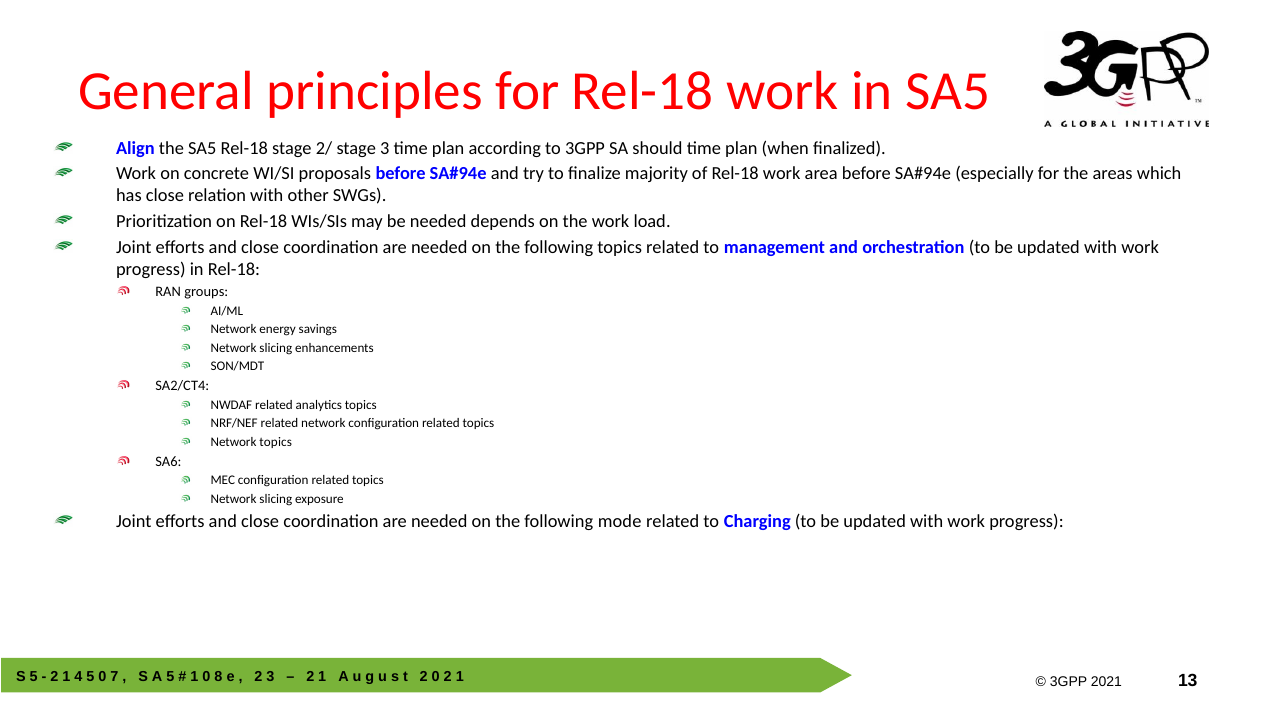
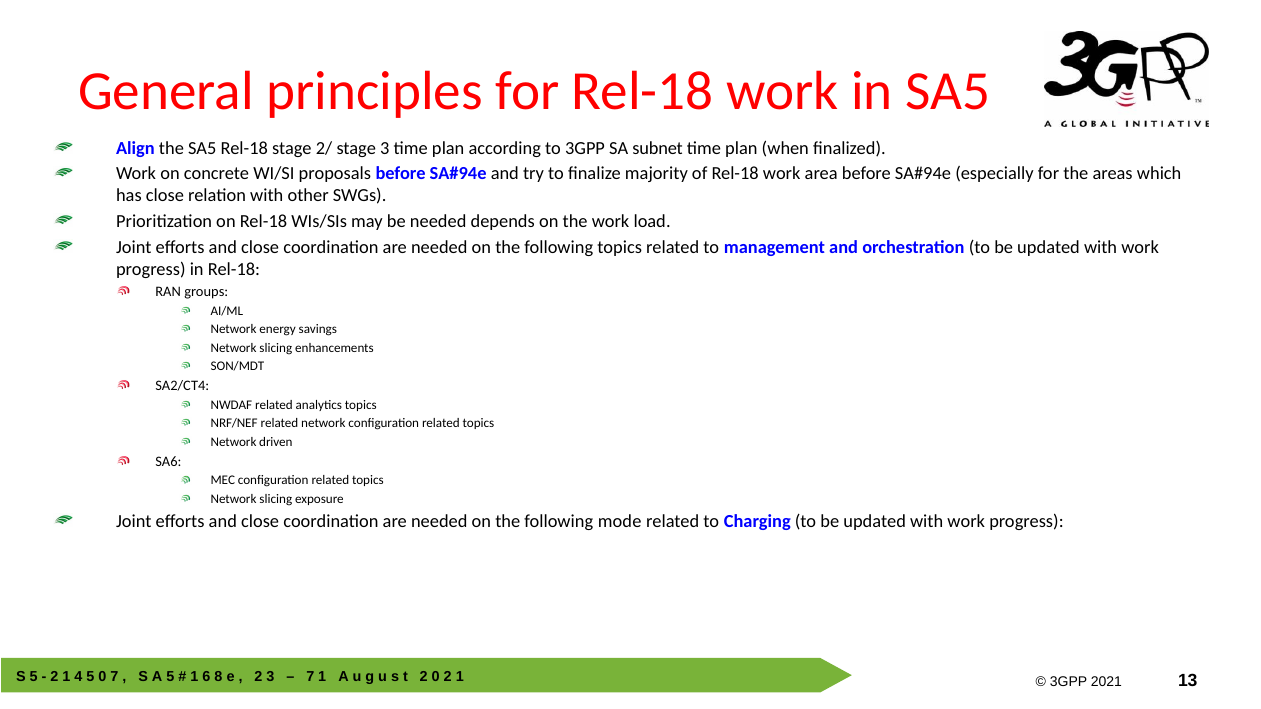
should: should -> subnet
Network topics: topics -> driven
0 at (206, 677): 0 -> 6
2 at (310, 677): 2 -> 7
